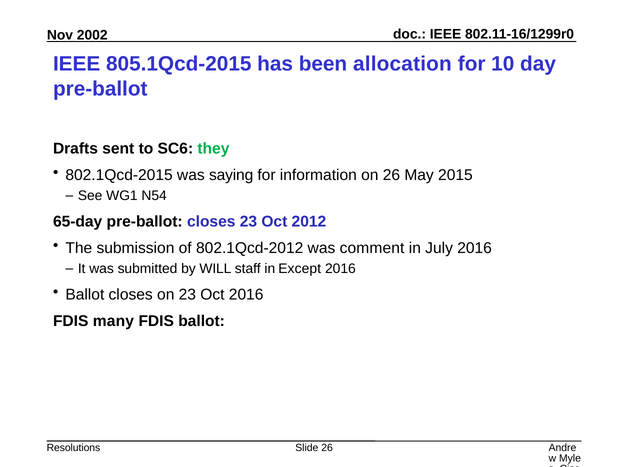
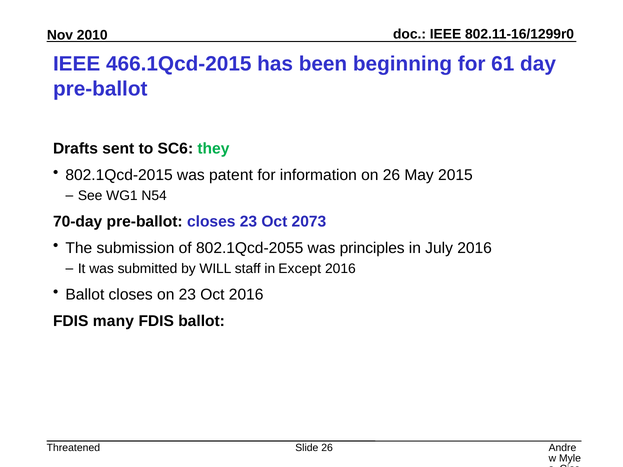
2002: 2002 -> 2010
805.1Qcd-2015: 805.1Qcd-2015 -> 466.1Qcd-2015
allocation: allocation -> beginning
10: 10 -> 61
saying: saying -> patent
65-day: 65-day -> 70-day
2012: 2012 -> 2073
802.1Qcd-2012: 802.1Qcd-2012 -> 802.1Qcd-2055
comment: comment -> principles
Resolutions: Resolutions -> Threatened
